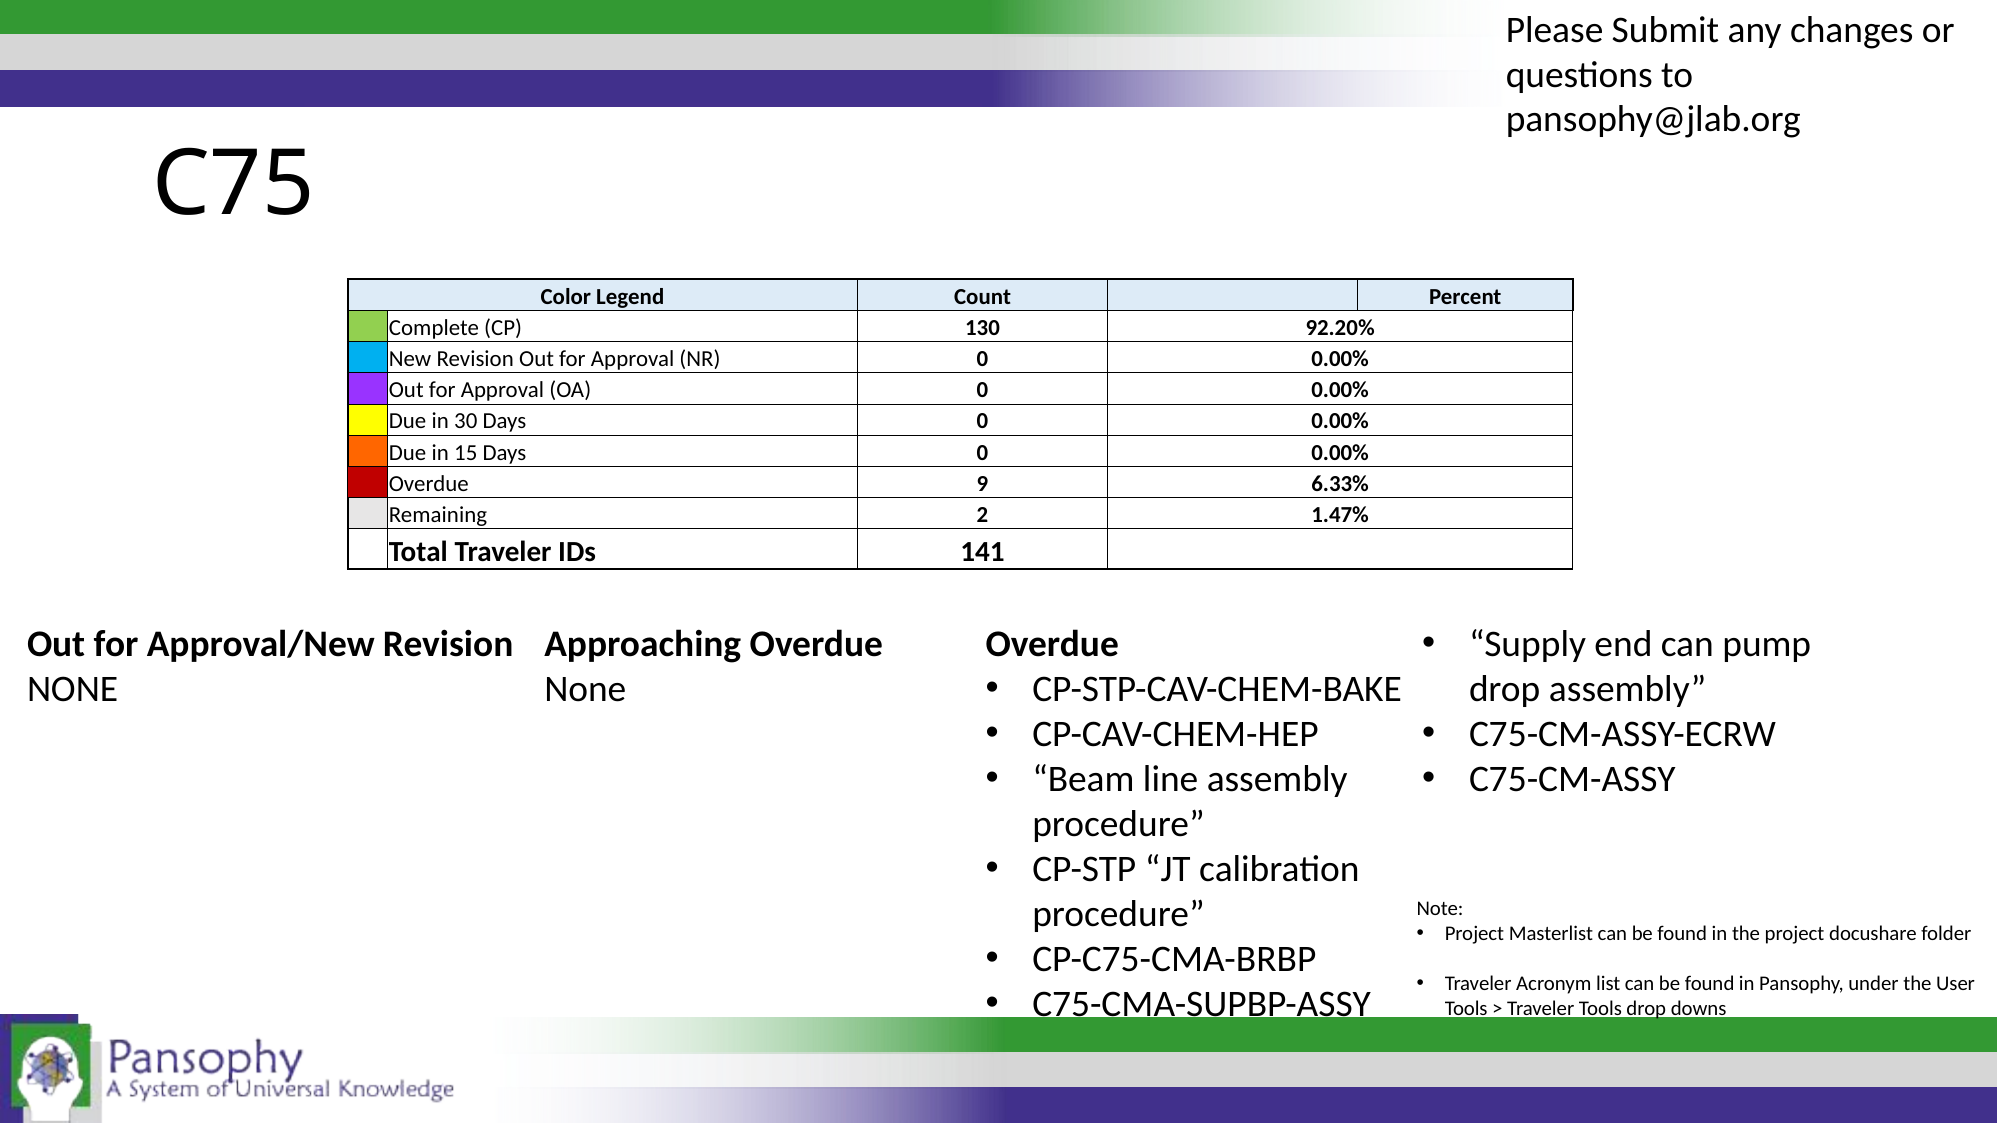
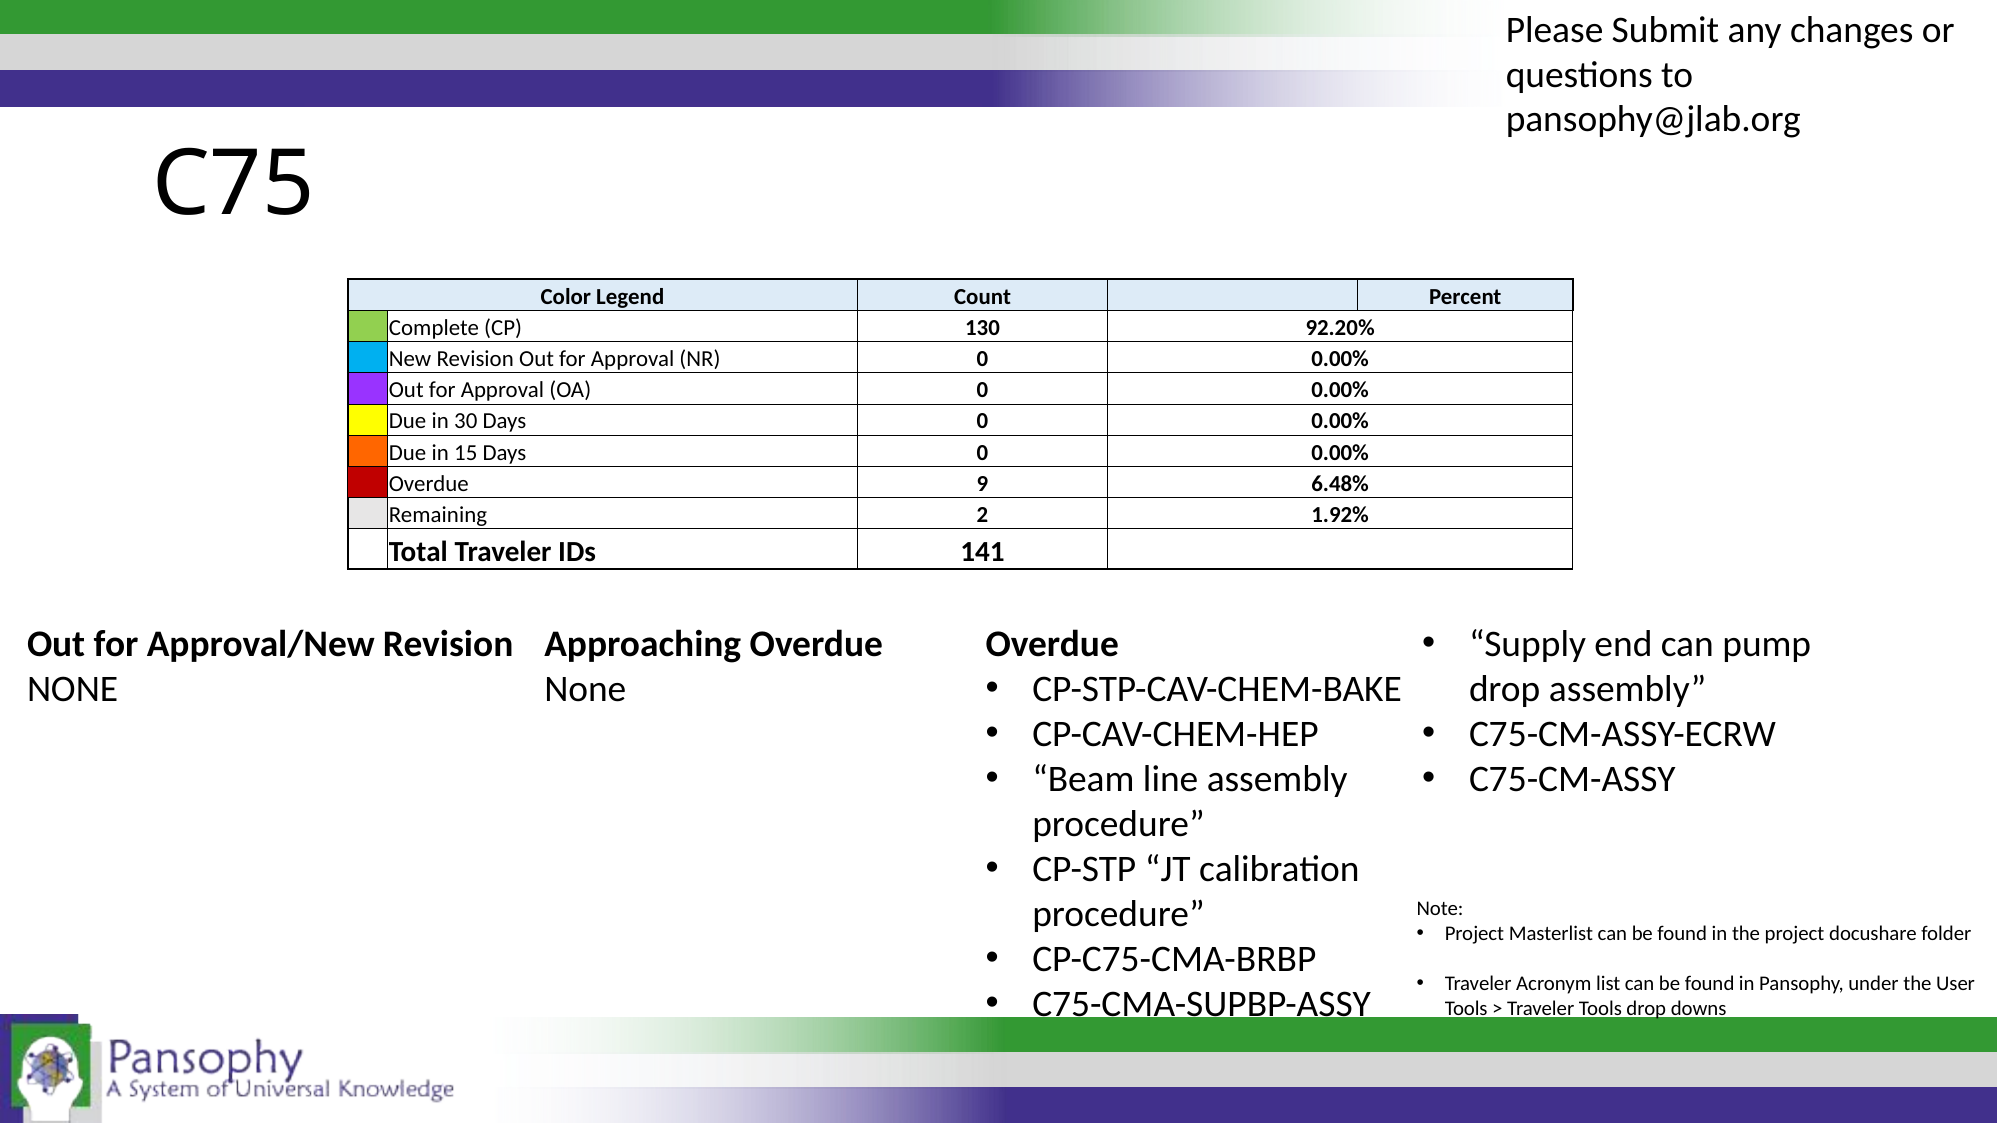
6.33%: 6.33% -> 6.48%
1.47%: 1.47% -> 1.92%
